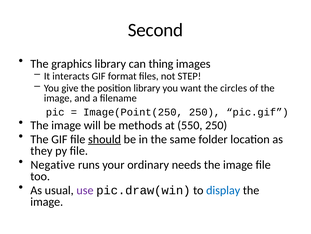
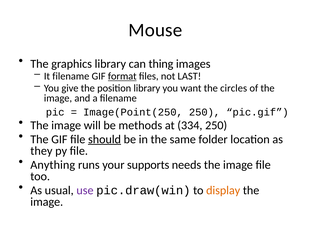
Second: Second -> Mouse
It interacts: interacts -> filename
format underline: none -> present
STEP: STEP -> LAST
550: 550 -> 334
Negative: Negative -> Anything
ordinary: ordinary -> supports
display colour: blue -> orange
